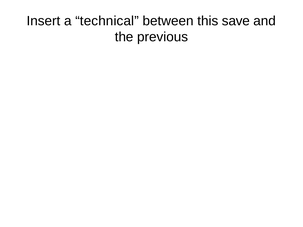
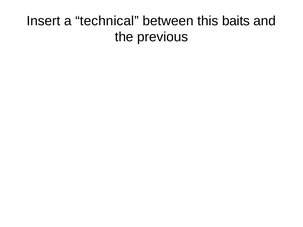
save: save -> baits
